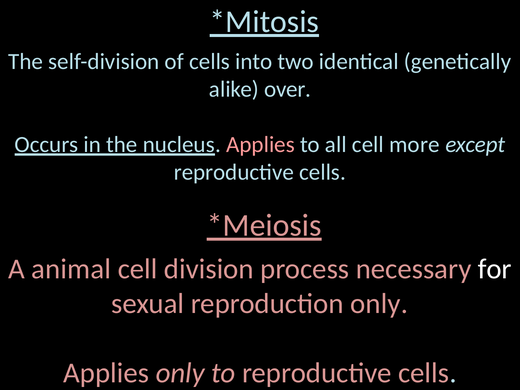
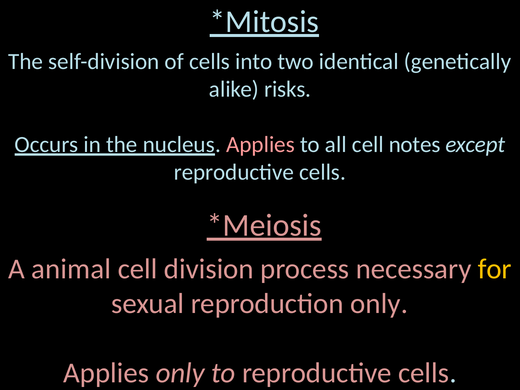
over: over -> risks
more: more -> notes
for colour: white -> yellow
